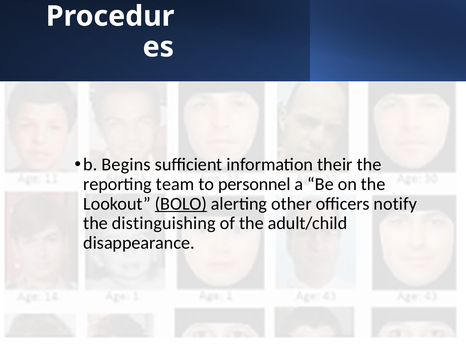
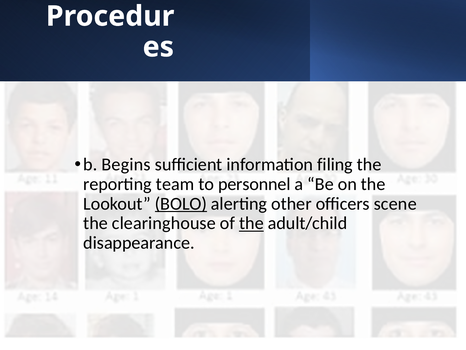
their: their -> filing
notify: notify -> scene
distinguishing: distinguishing -> clearinghouse
the at (251, 223) underline: none -> present
